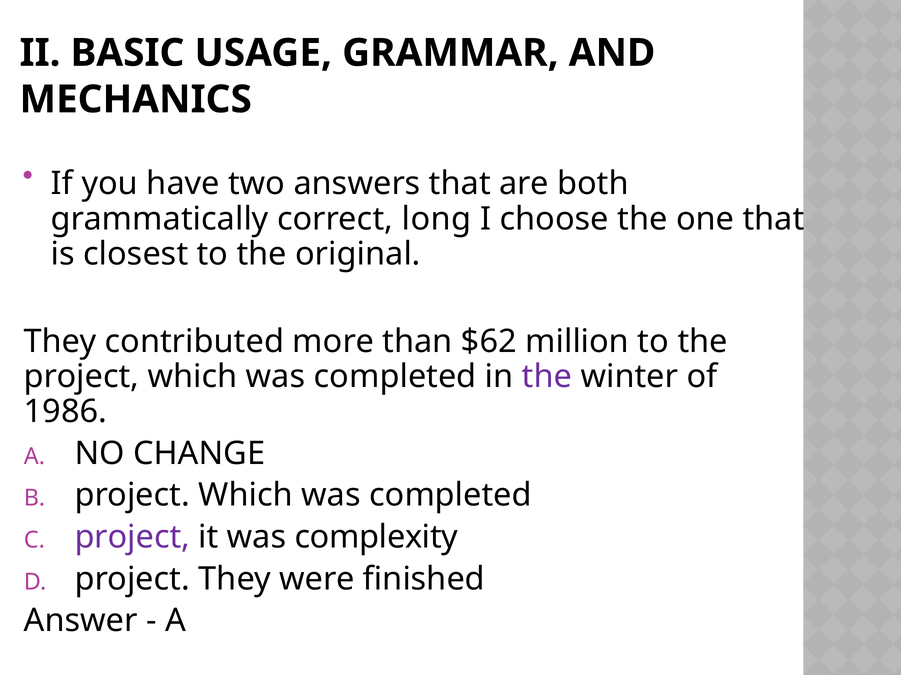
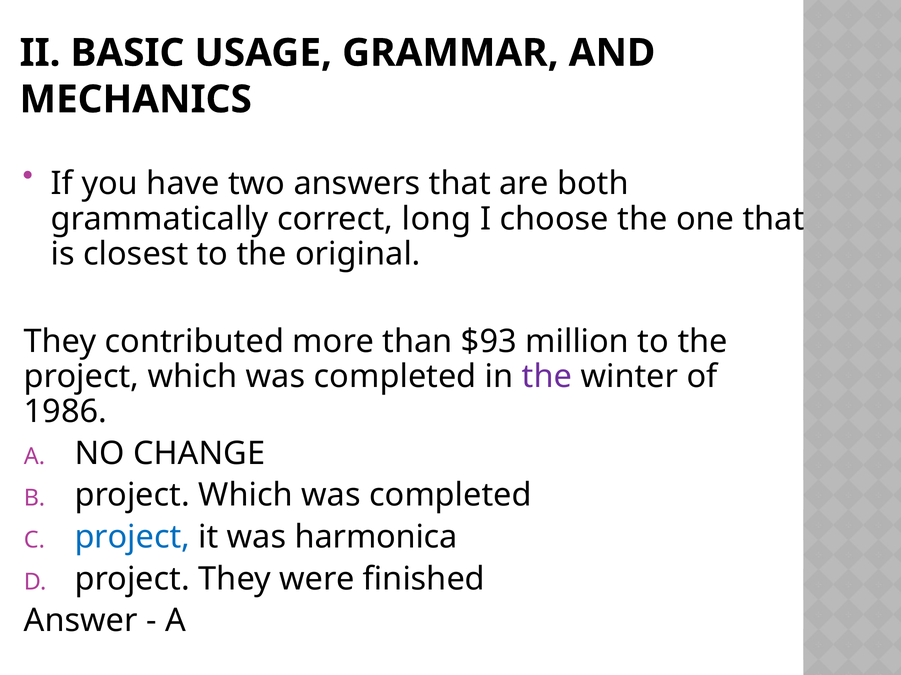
$62: $62 -> $93
project at (132, 538) colour: purple -> blue
complexity: complexity -> harmonica
